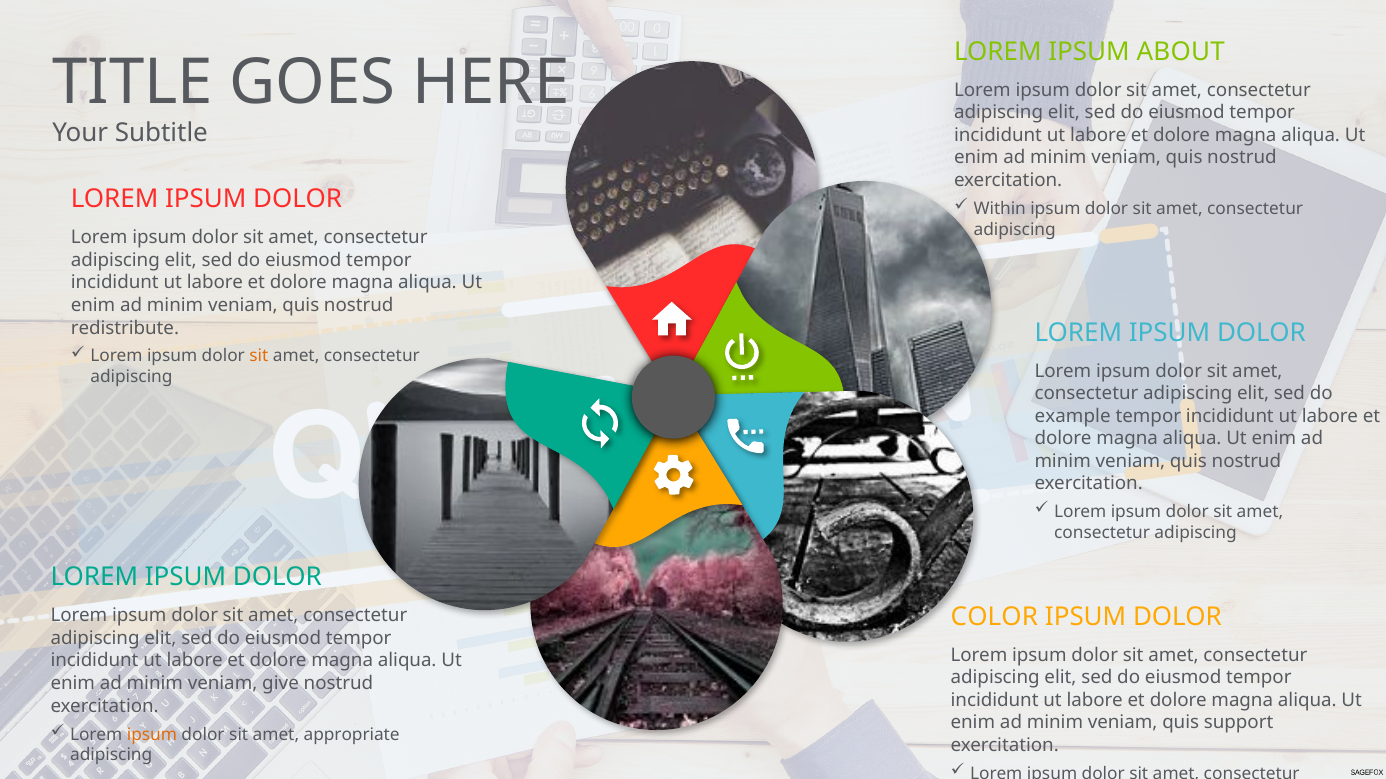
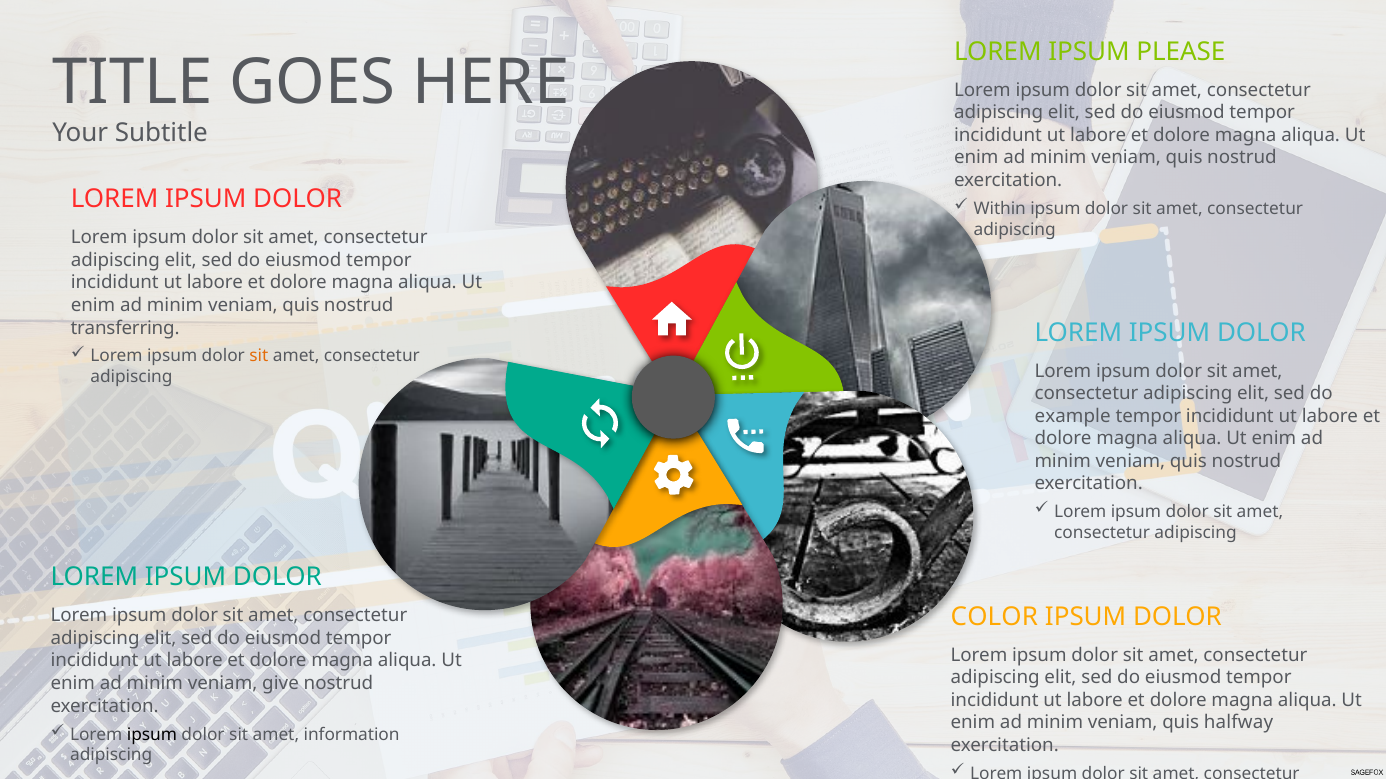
ABOUT: ABOUT -> PLEASE
redistribute: redistribute -> transferring
support: support -> halfway
ipsum at (152, 735) colour: orange -> black
appropriate: appropriate -> information
